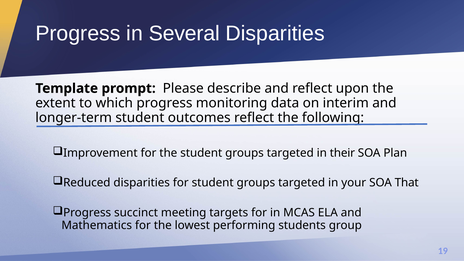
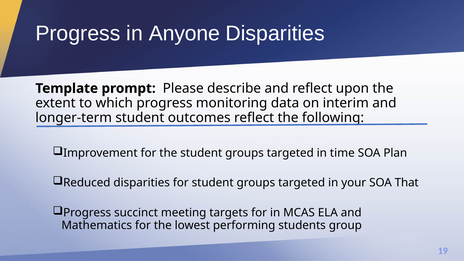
Several: Several -> Anyone
their: their -> time
